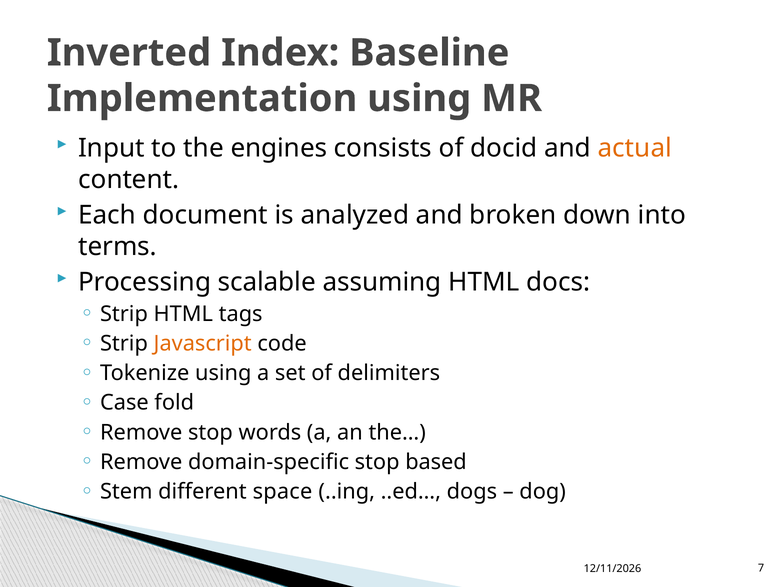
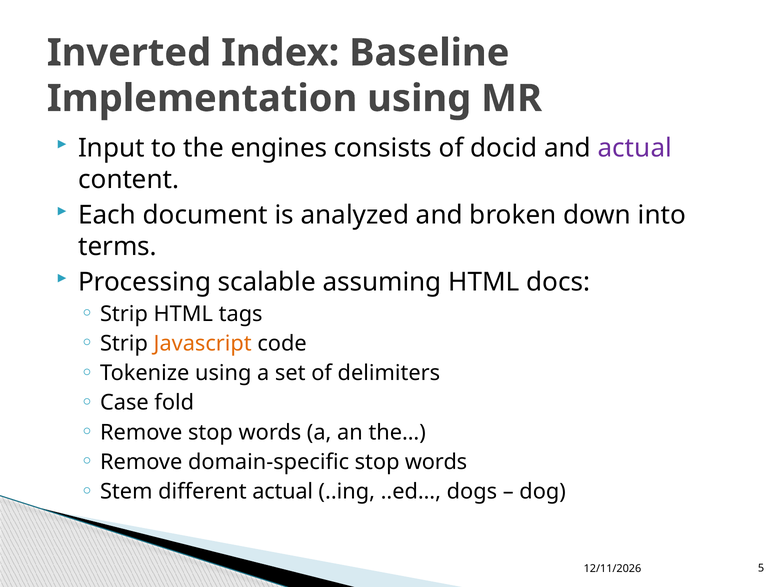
actual at (635, 148) colour: orange -> purple
domain-specific stop based: based -> words
different space: space -> actual
7: 7 -> 5
